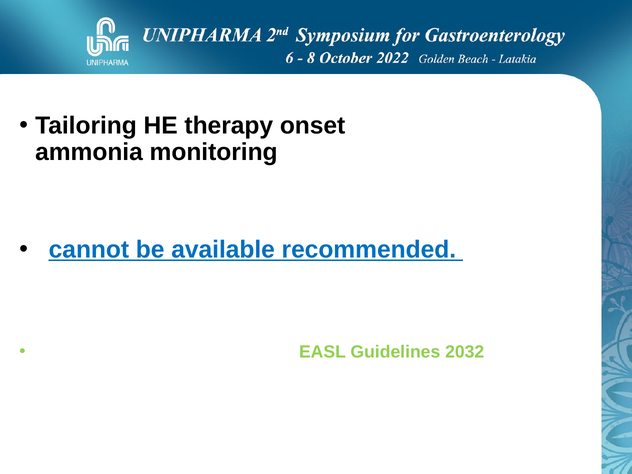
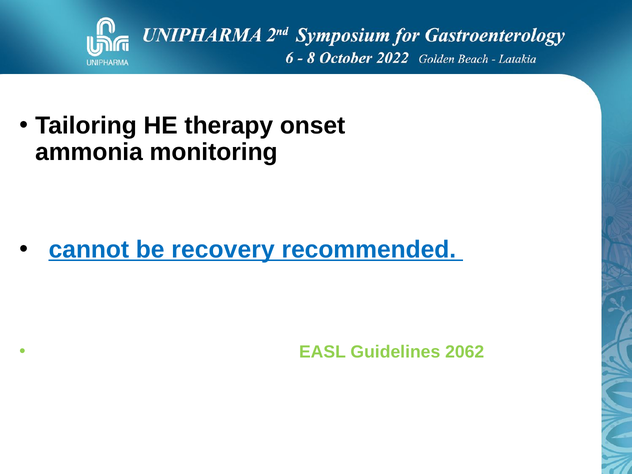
available: available -> recovery
2032: 2032 -> 2062
